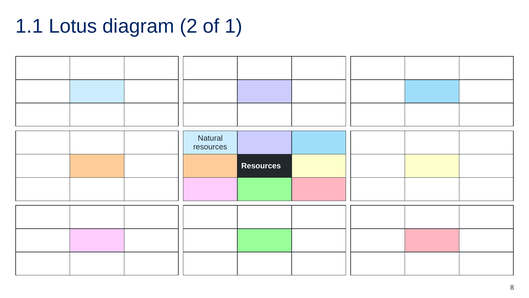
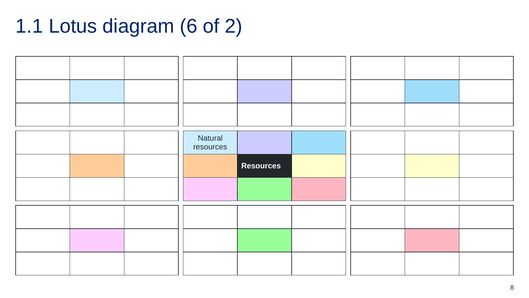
2: 2 -> 6
1: 1 -> 2
